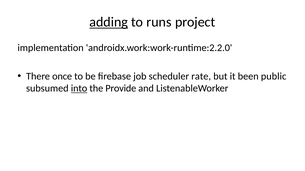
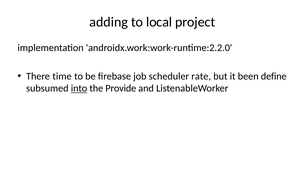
adding underline: present -> none
runs: runs -> local
once: once -> time
public: public -> define
